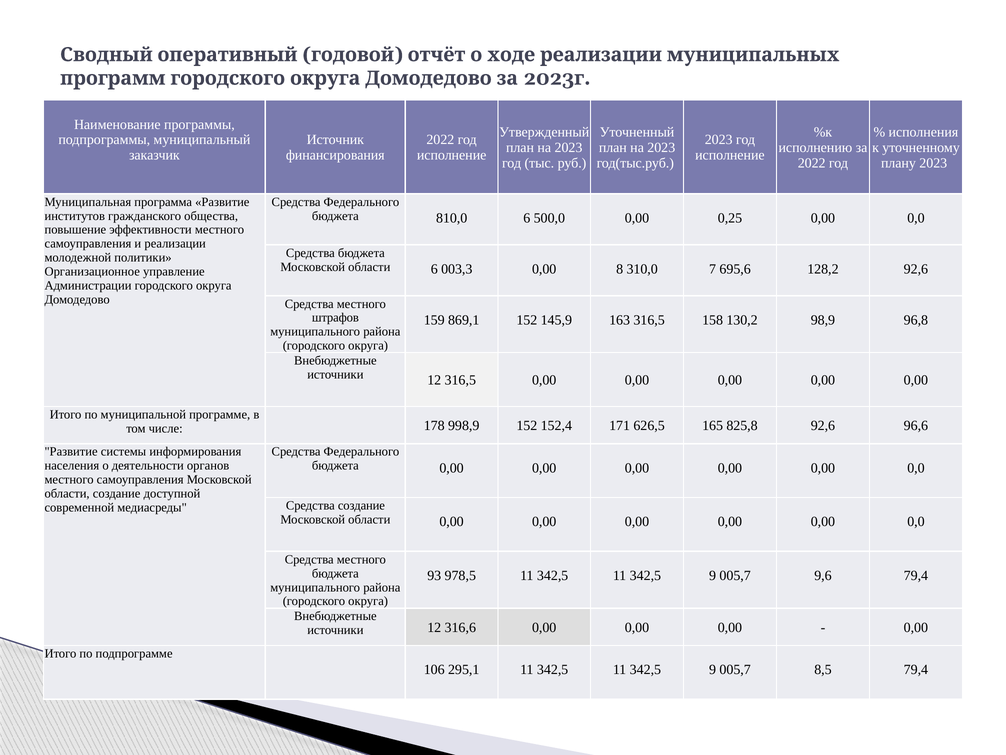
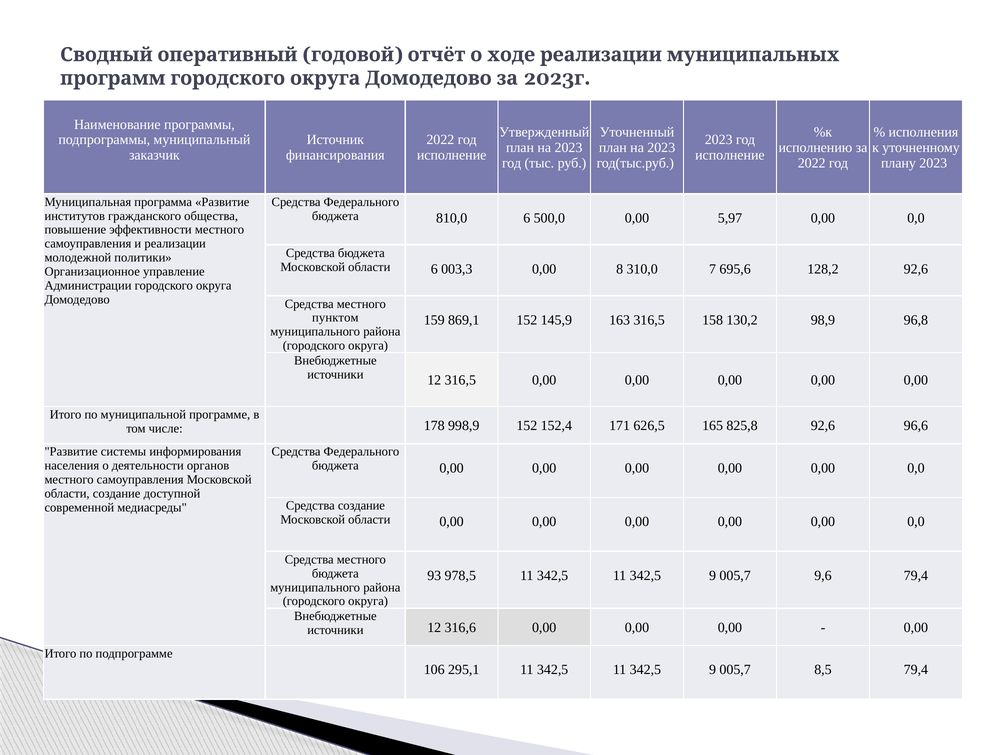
0,25: 0,25 -> 5,97
штрафов: штрафов -> пунктом
